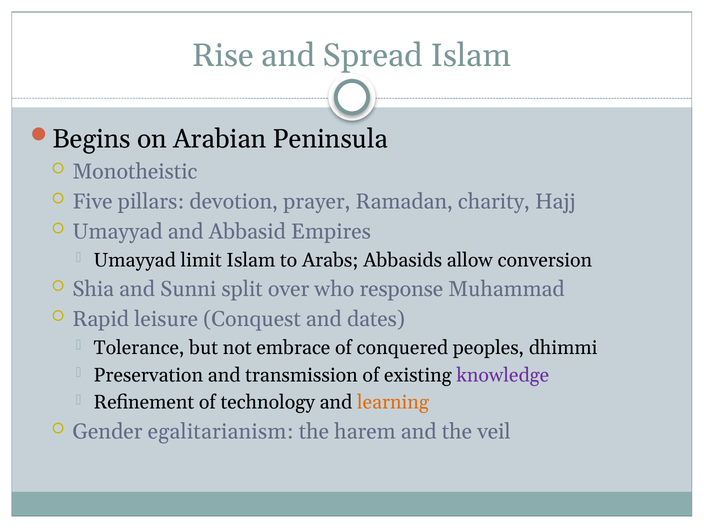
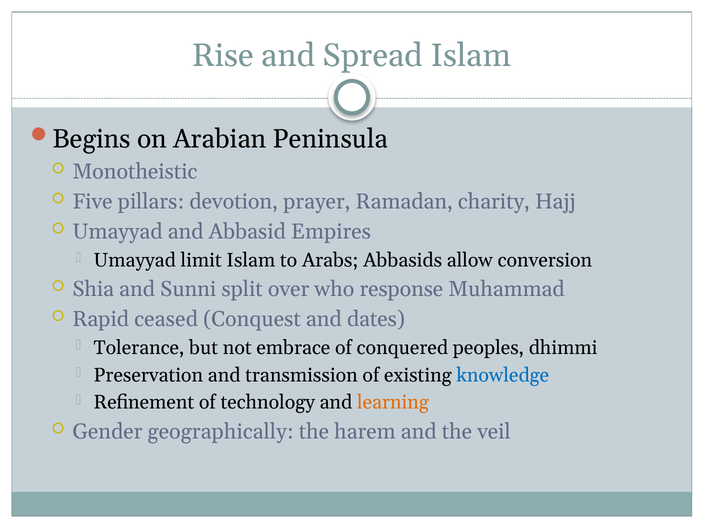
leisure: leisure -> ceased
knowledge colour: purple -> blue
egalitarianism: egalitarianism -> geographically
